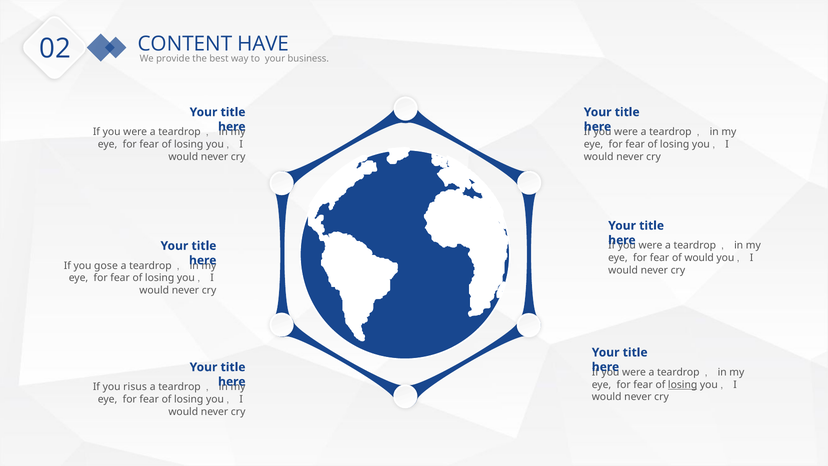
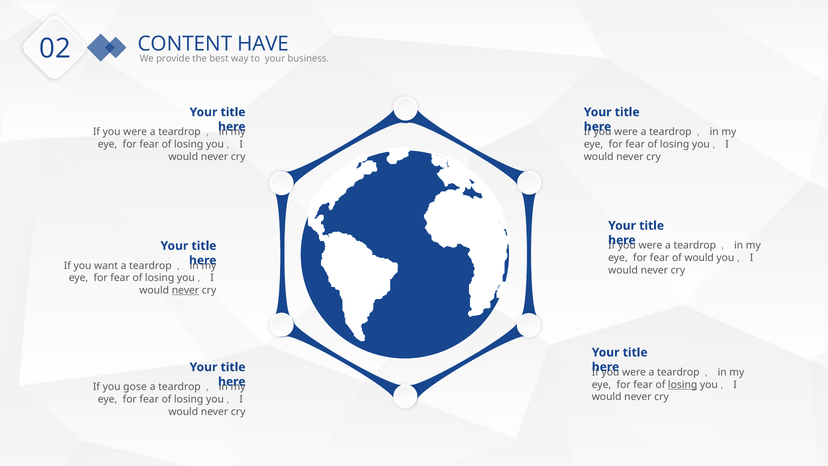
gose: gose -> want
never at (185, 290) underline: none -> present
risus: risus -> gose
